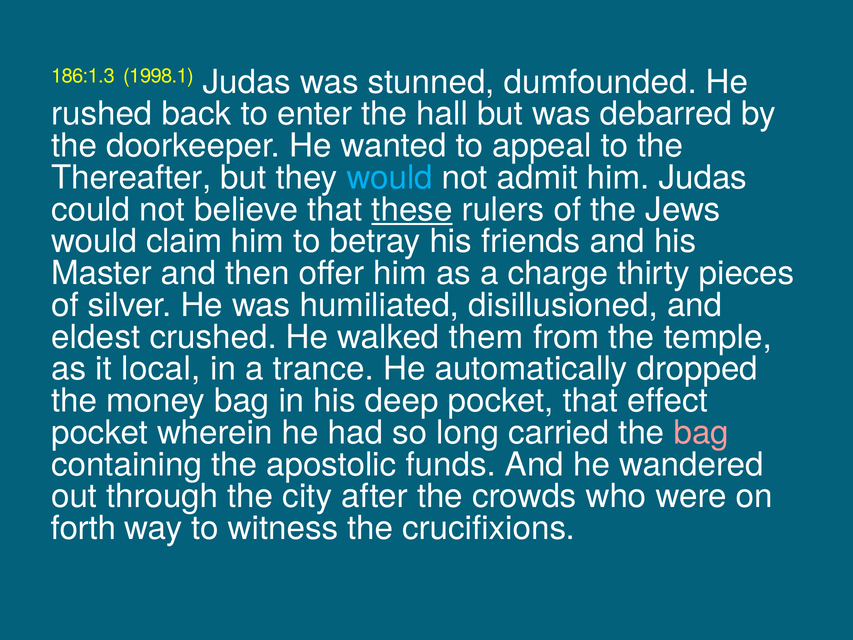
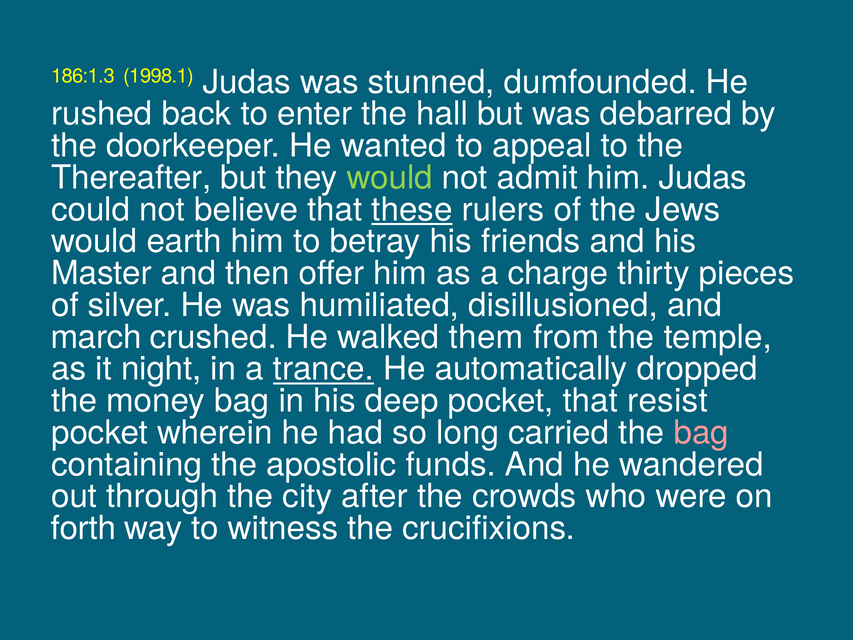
would at (390, 178) colour: light blue -> light green
claim: claim -> earth
eldest: eldest -> march
local: local -> night
trance underline: none -> present
effect: effect -> resist
